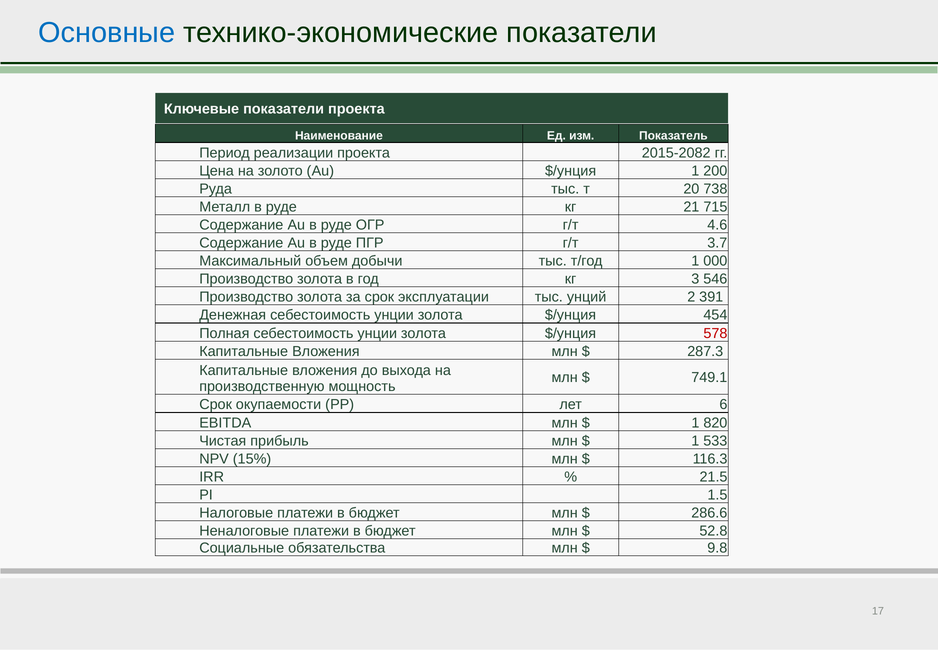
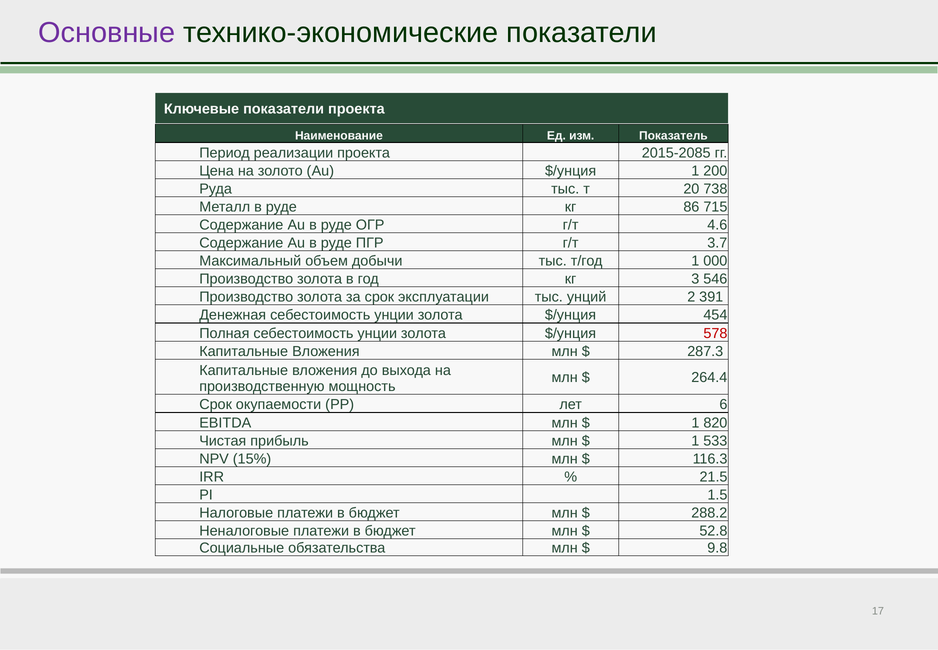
Основные colour: blue -> purple
2015-2082: 2015-2082 -> 2015-2085
21: 21 -> 86
749.1: 749.1 -> 264.4
286.6: 286.6 -> 288.2
